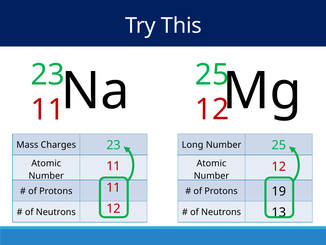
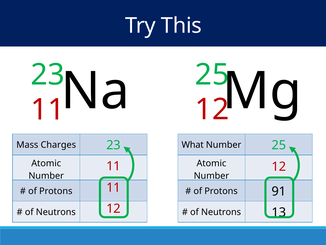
Long: Long -> What
19: 19 -> 91
